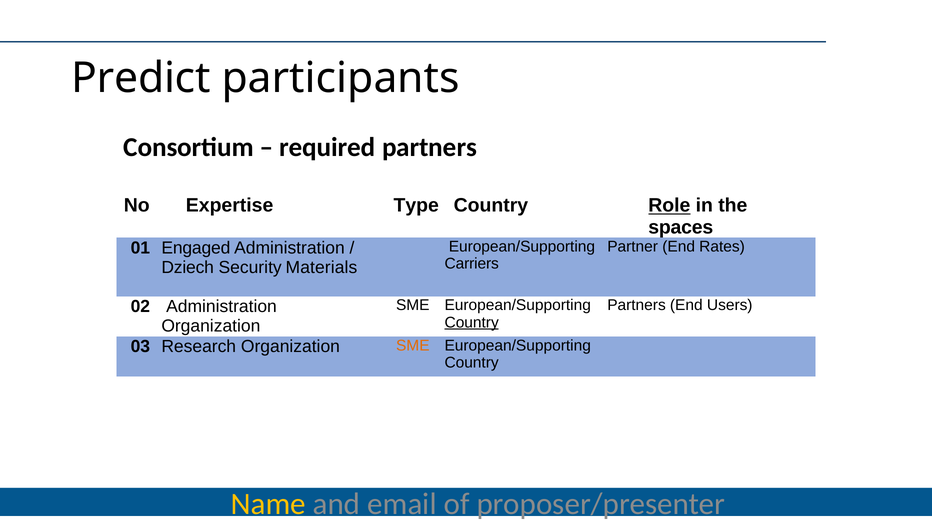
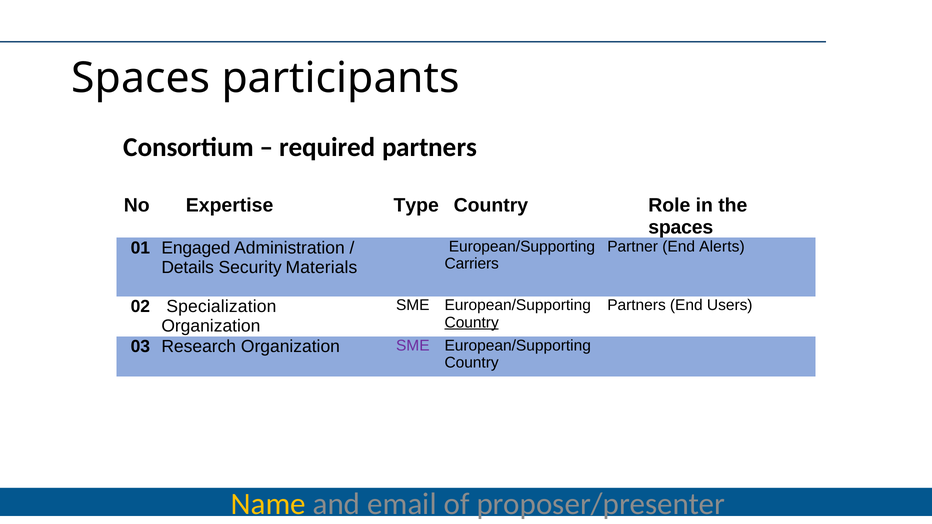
Predict at (141, 78): Predict -> Spaces
Role underline: present -> none
Rates: Rates -> Alerts
Dziech: Dziech -> Details
02 Administration: Administration -> Specialization
SME at (413, 346) colour: orange -> purple
